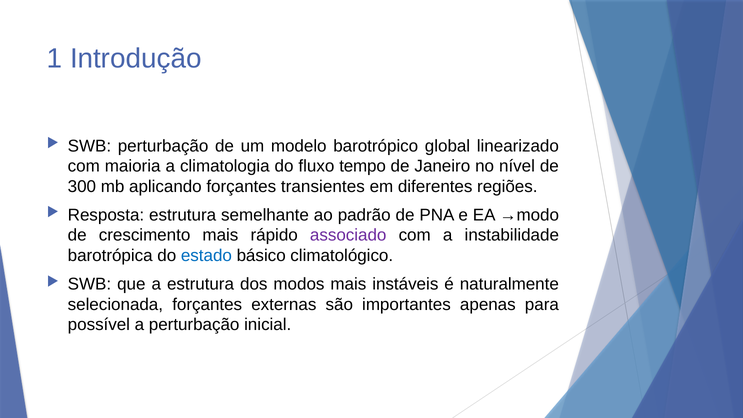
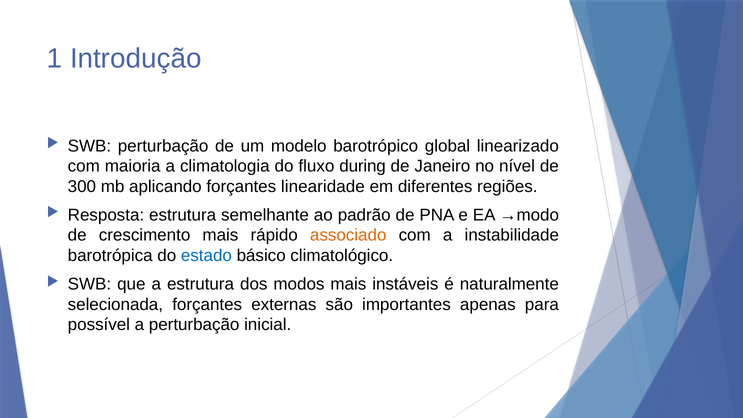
tempo: tempo -> during
transientes: transientes -> linearidade
associado colour: purple -> orange
